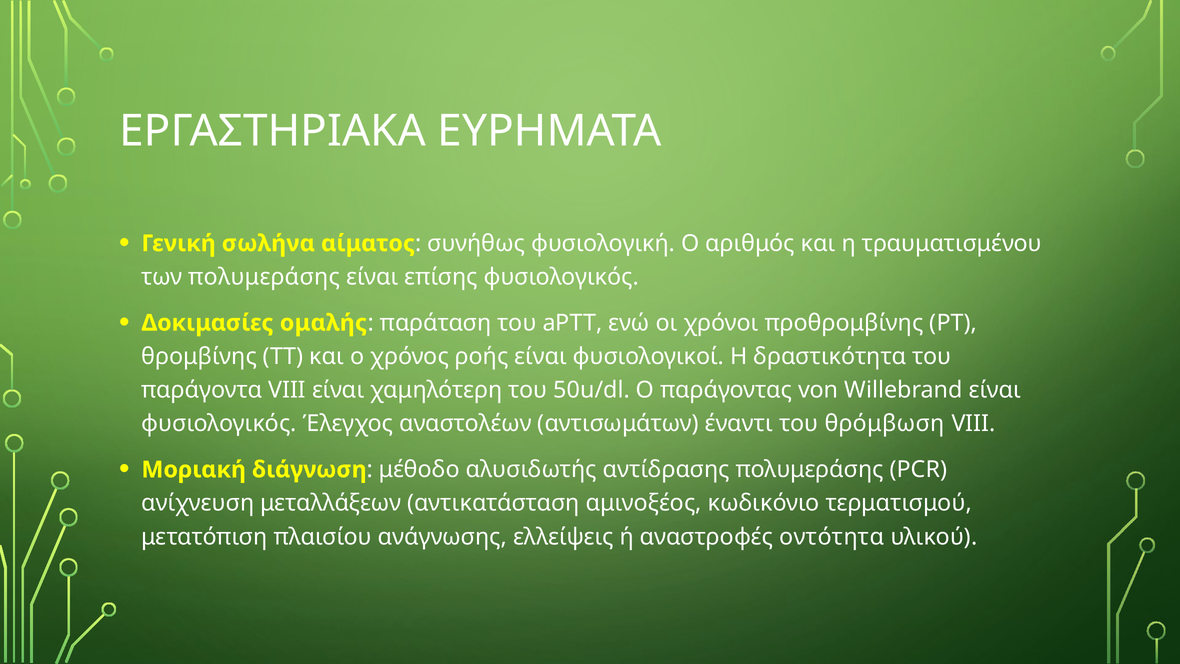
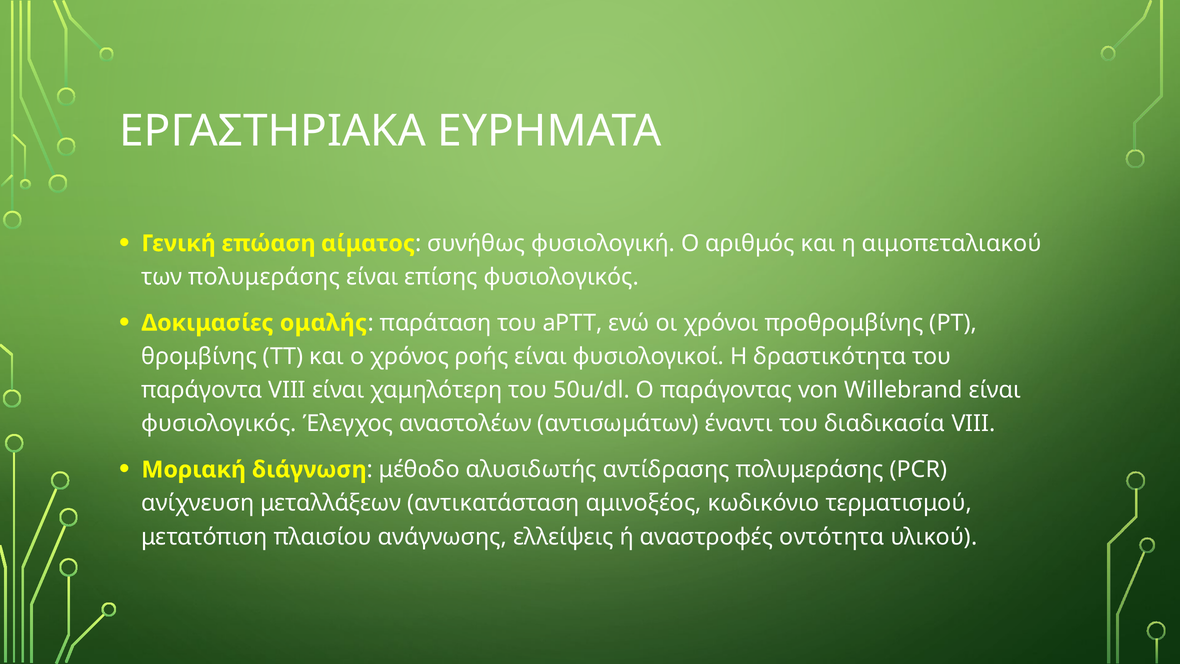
σωλήνα: σωλήνα -> επώαση
τραυματισμένου: τραυματισμένου -> αιμοπεταλιακού
θρόμβωση: θρόμβωση -> διαδικασία
